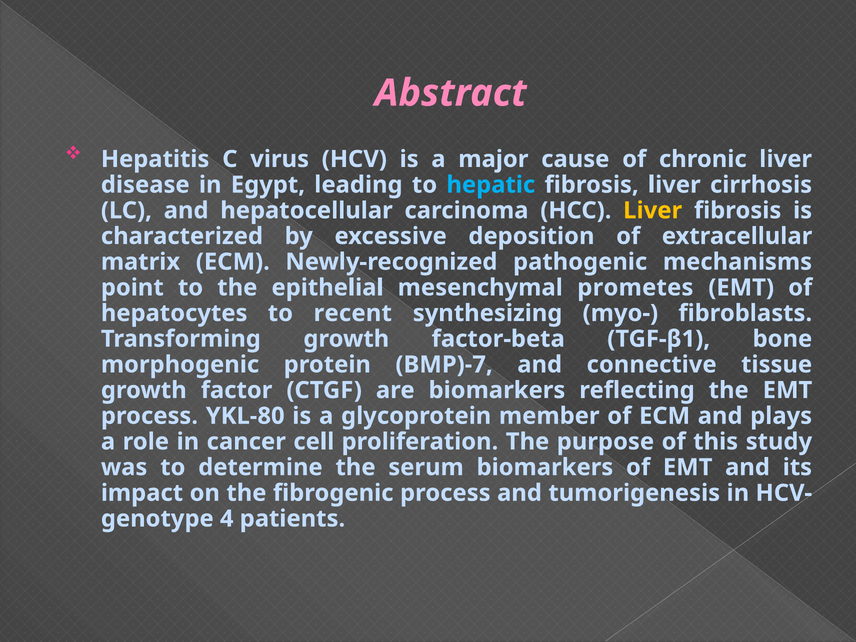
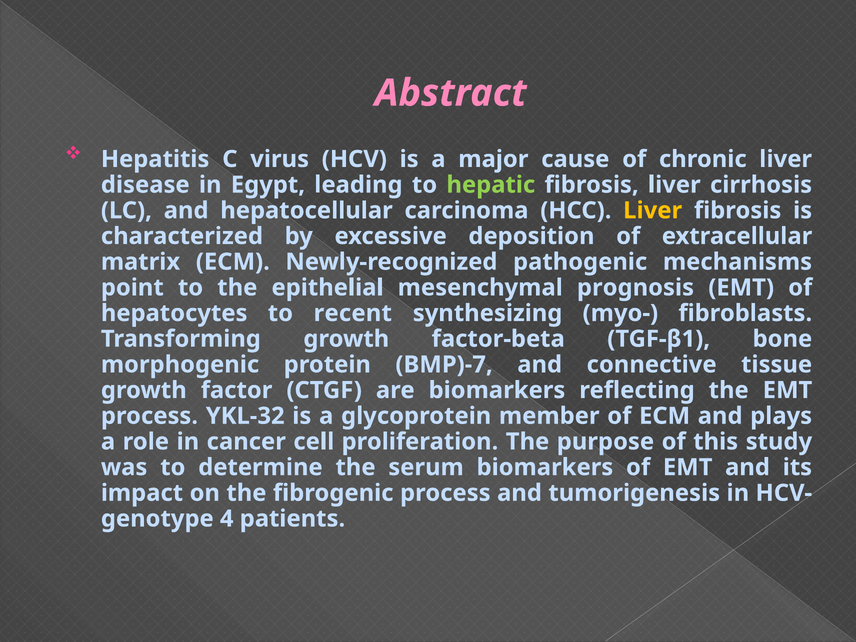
hepatic colour: light blue -> light green
prometes: prometes -> prognosis
YKL-80: YKL-80 -> YKL-32
